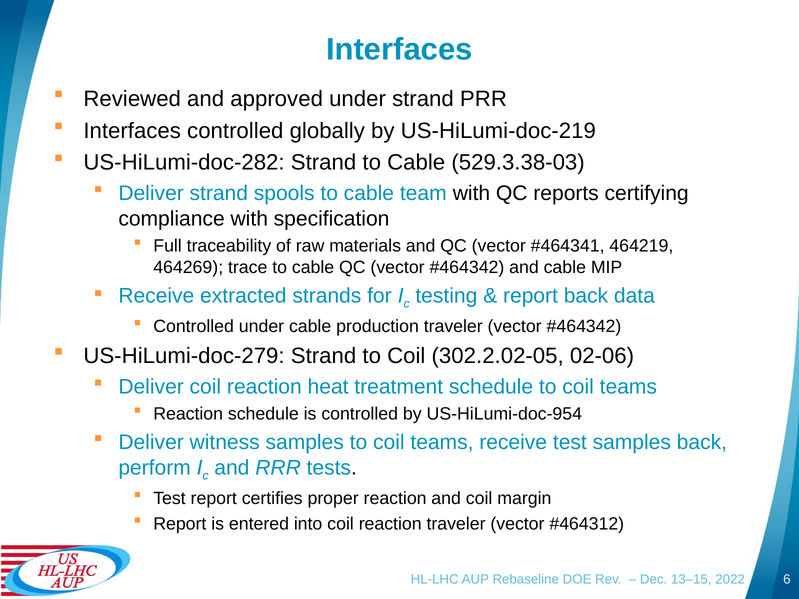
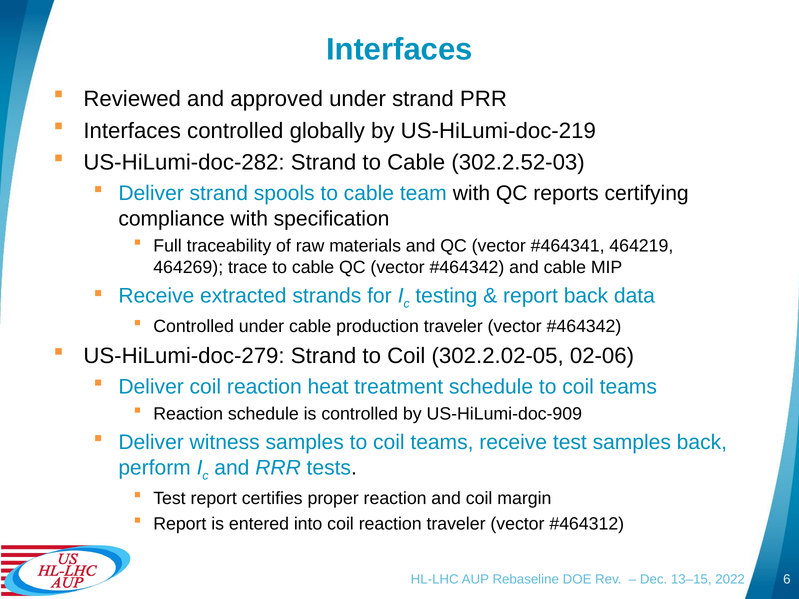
529.3.38-03: 529.3.38-03 -> 302.2.52-03
US-HiLumi-doc-954: US-HiLumi-doc-954 -> US-HiLumi-doc-909
